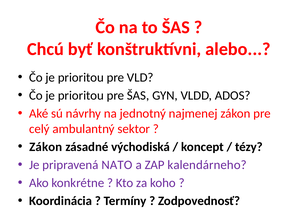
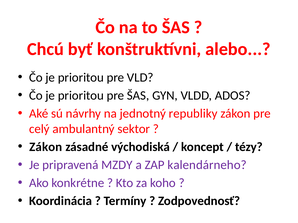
najmenej: najmenej -> republiky
NATO: NATO -> MZDY
